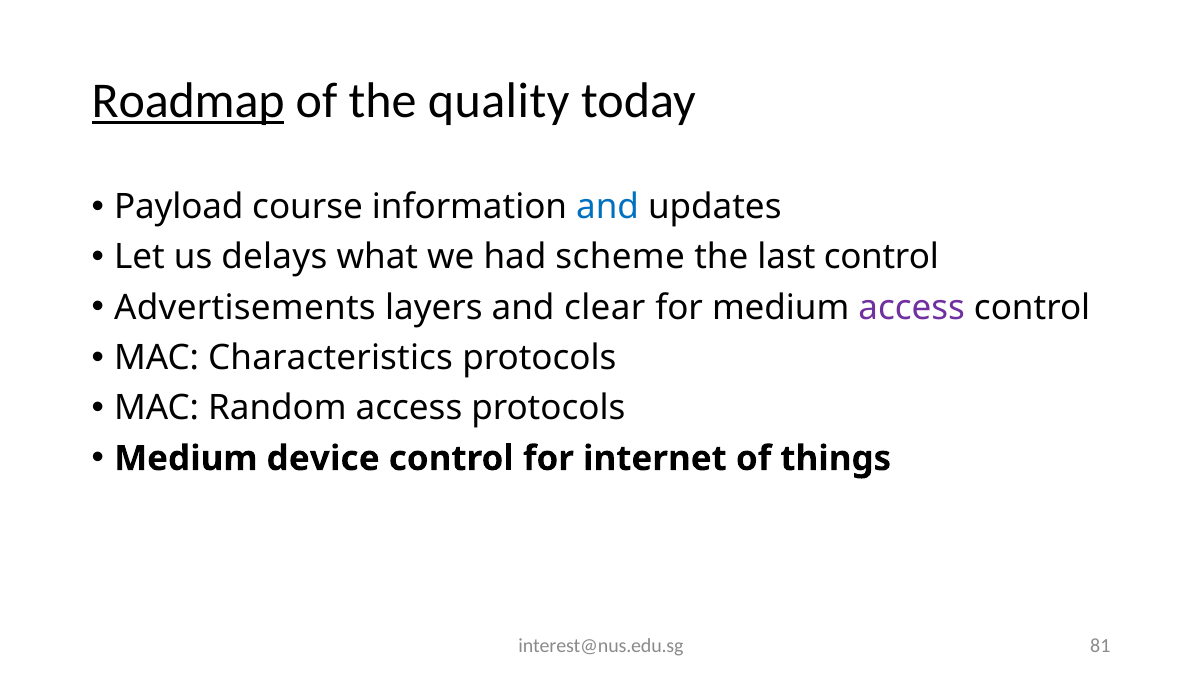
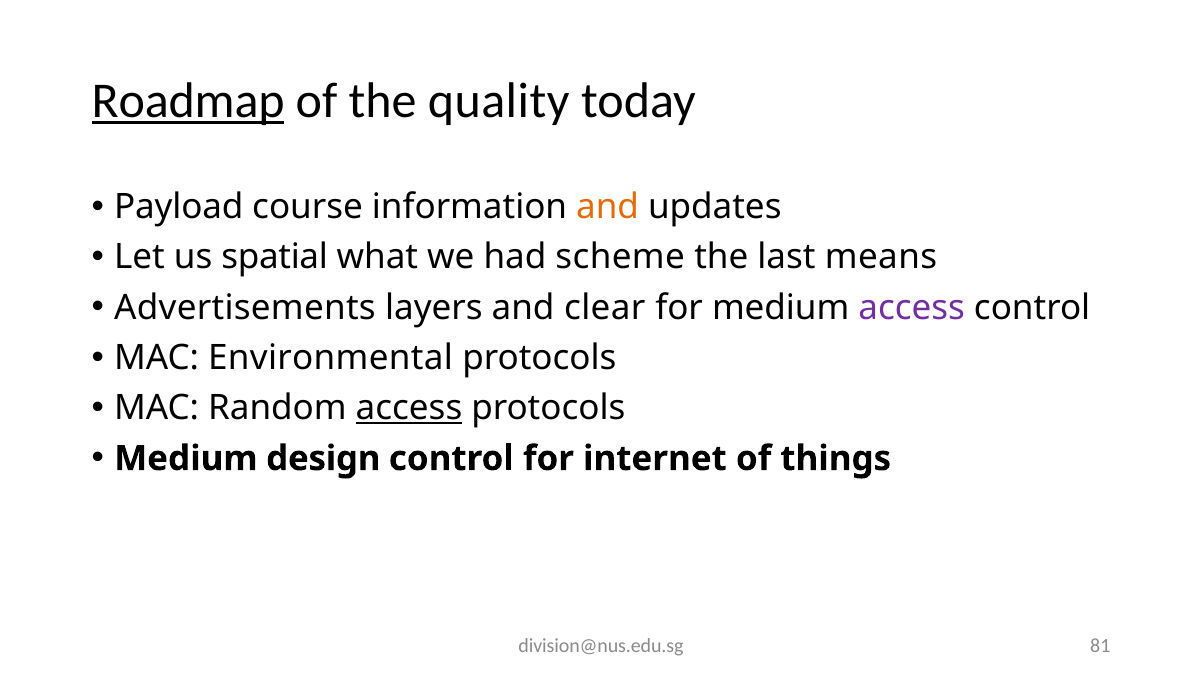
and at (608, 207) colour: blue -> orange
delays: delays -> spatial
last control: control -> means
Characteristics: Characteristics -> Environmental
access at (409, 408) underline: none -> present
device: device -> design
interest@nus.edu.sg: interest@nus.edu.sg -> division@nus.edu.sg
